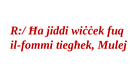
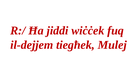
il-fommi: il-fommi -> il-dejjem
